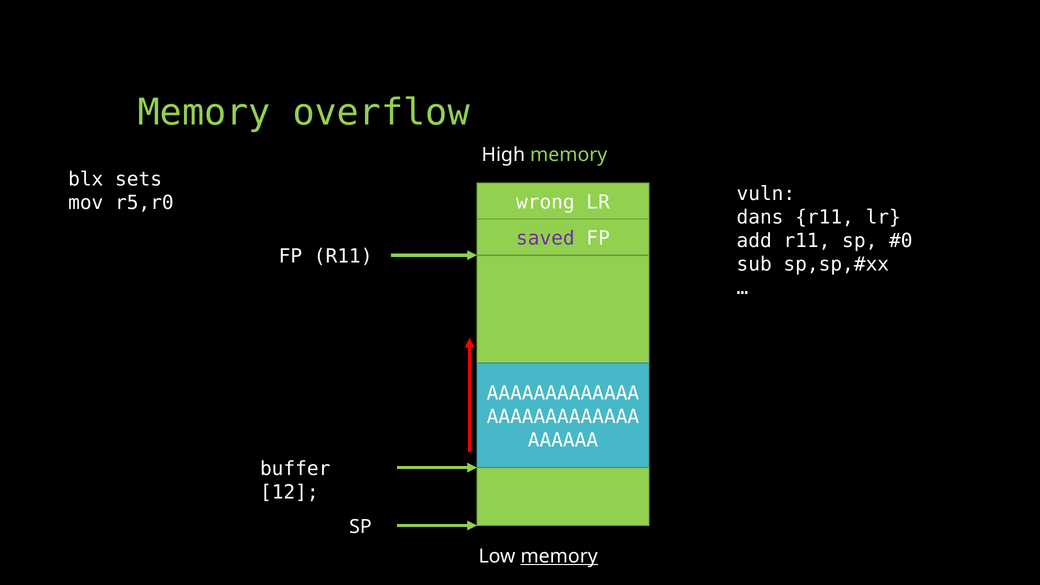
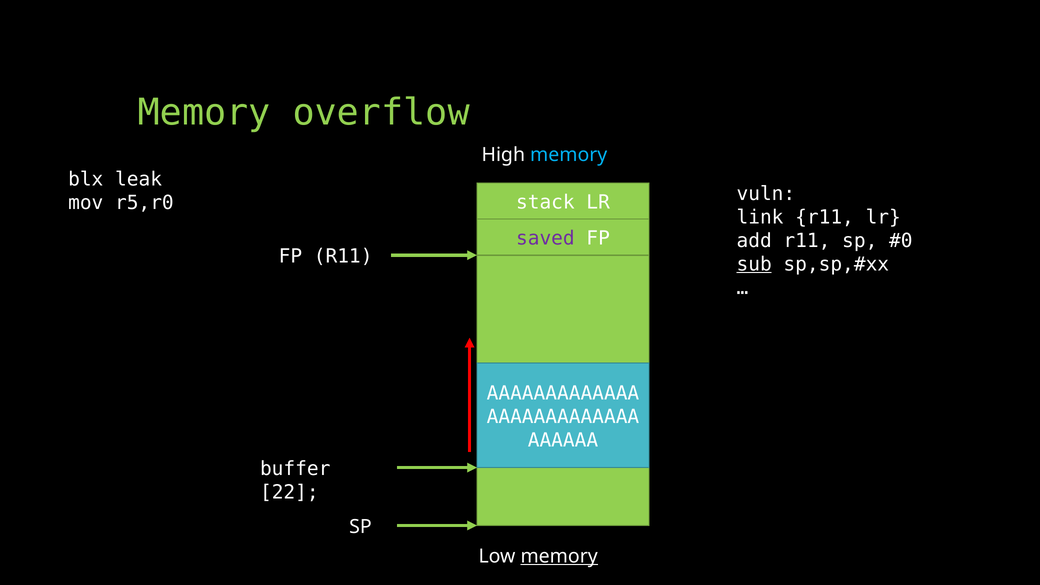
memory at (569, 155) colour: light green -> light blue
sets: sets -> leak
wrong: wrong -> stack
dans: dans -> link
sub underline: none -> present
12: 12 -> 22
